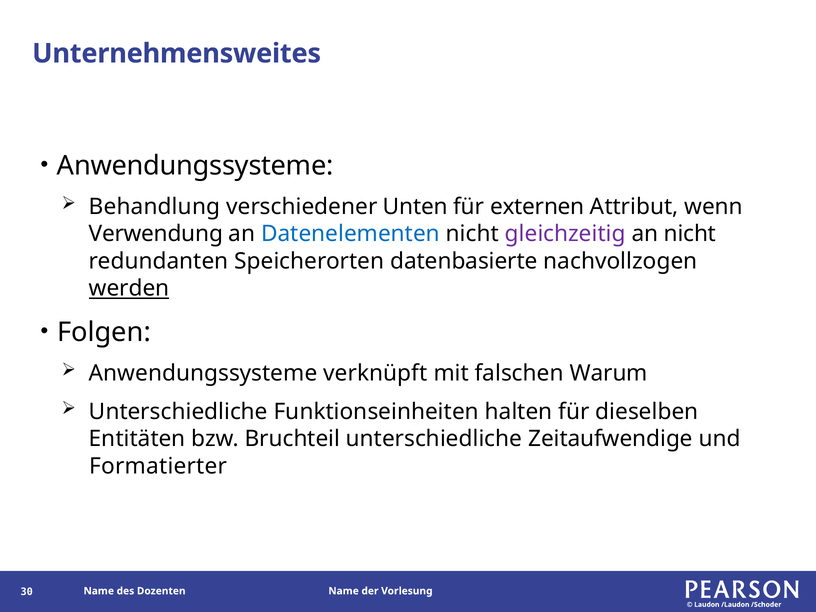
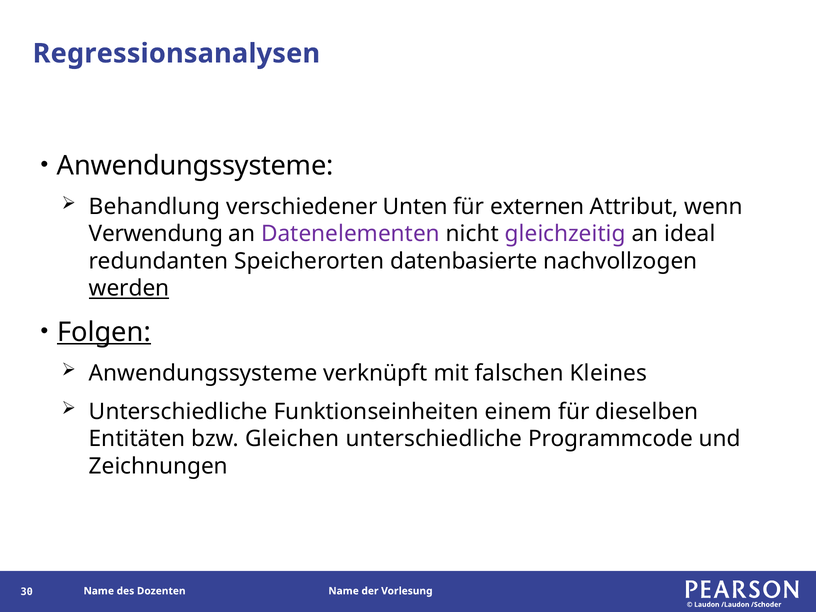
Unternehmensweites: Unternehmensweites -> Regressionsanalysen
Datenelementen colour: blue -> purple
an nicht: nicht -> ideal
Folgen underline: none -> present
Warum: Warum -> Kleines
halten: halten -> einem
Bruchteil: Bruchteil -> Gleichen
Zeitaufwendige: Zeitaufwendige -> Programmcode
Formatierter: Formatierter -> Zeichnungen
